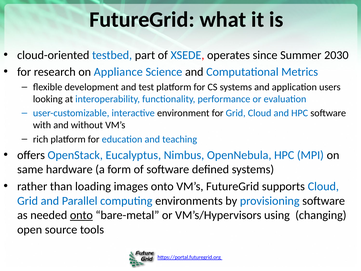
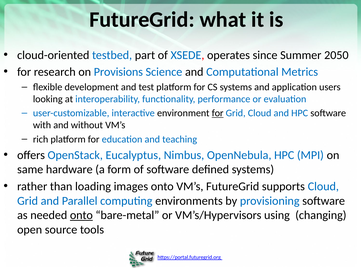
2030: 2030 -> 2050
Appliance: Appliance -> Provisions
for at (218, 113) underline: none -> present
